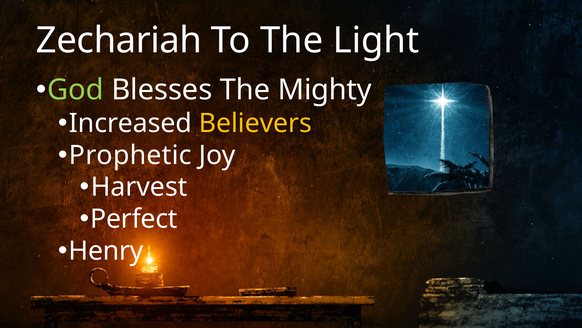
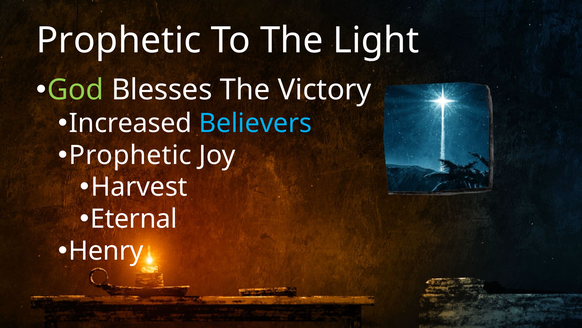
Zechariah at (119, 40): Zechariah -> Prophetic
Mighty: Mighty -> Victory
Believers colour: yellow -> light blue
Perfect: Perfect -> Eternal
